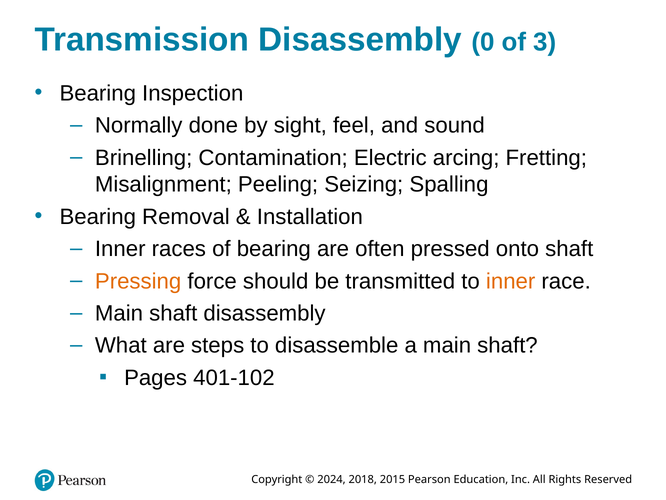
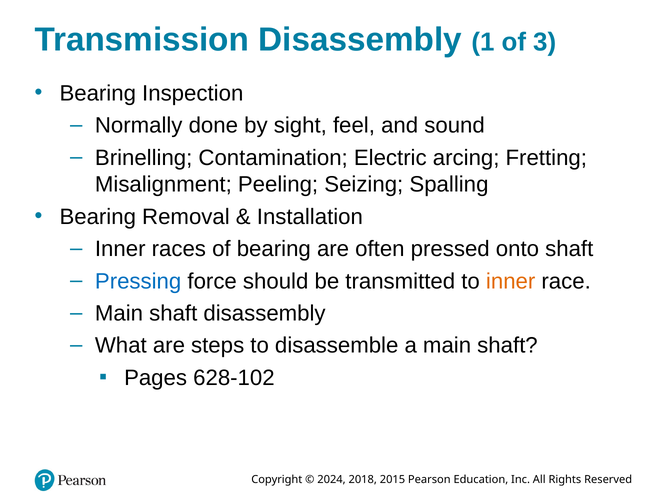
0: 0 -> 1
Pressing colour: orange -> blue
401-102: 401-102 -> 628-102
